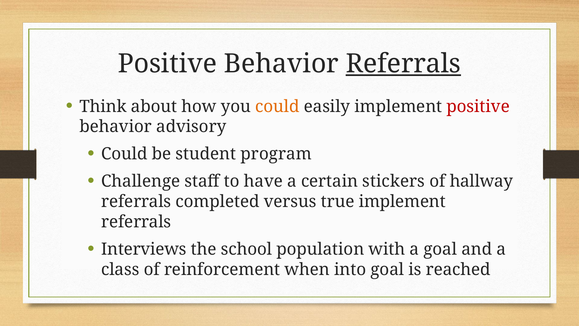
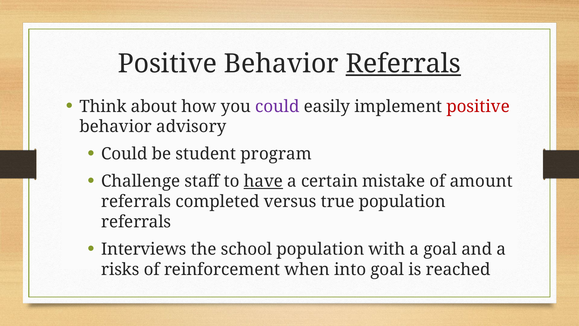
could at (277, 106) colour: orange -> purple
have underline: none -> present
stickers: stickers -> mistake
hallway: hallway -> amount
true implement: implement -> population
class: class -> risks
